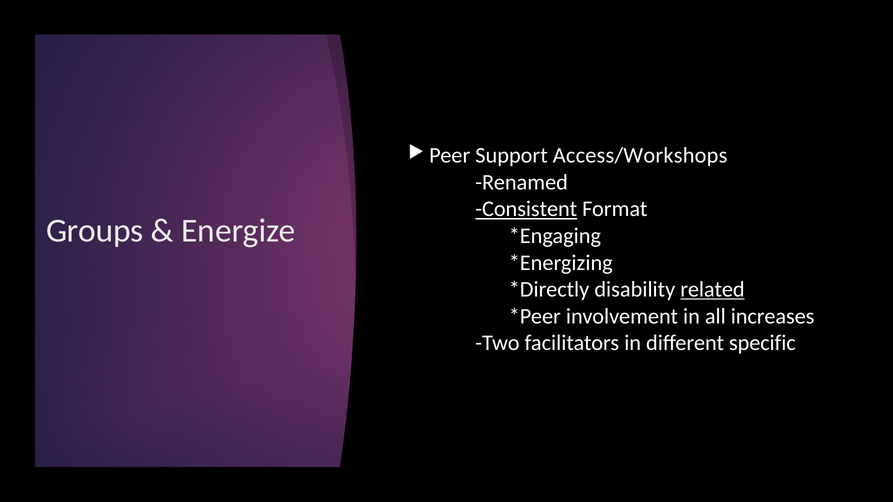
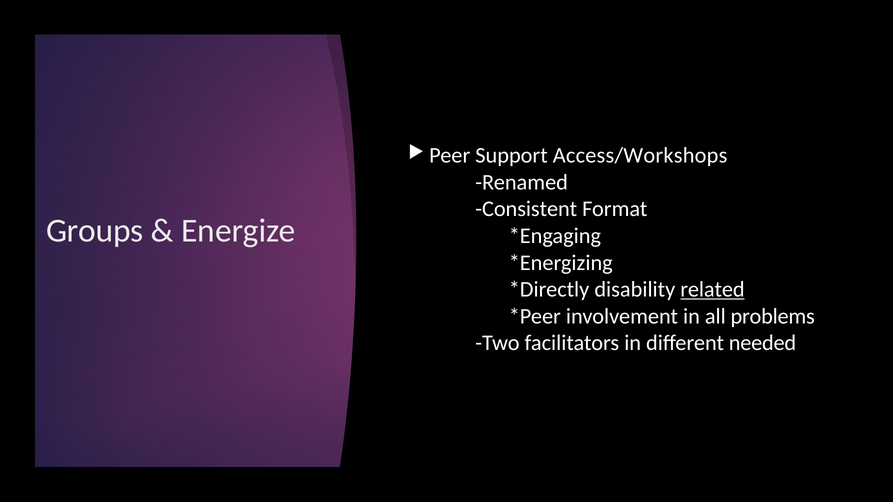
Consistent underline: present -> none
increases: increases -> problems
specific: specific -> needed
